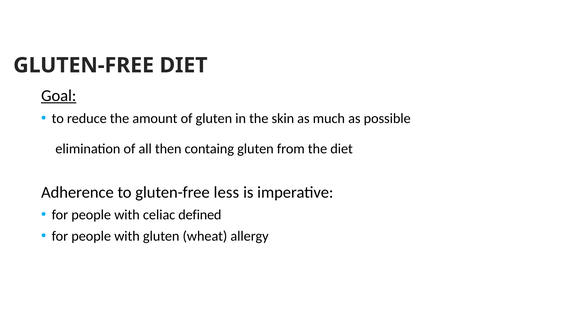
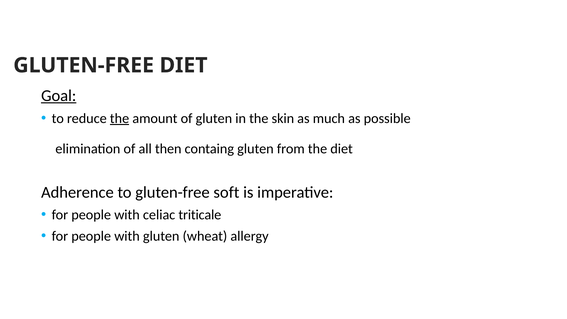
the at (120, 118) underline: none -> present
less: less -> soft
defined: defined -> triticale
